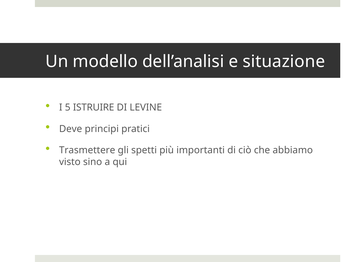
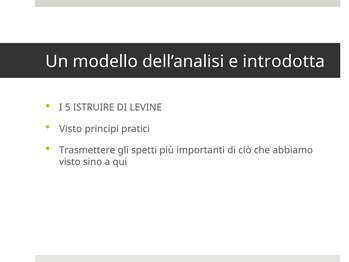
situazione: situazione -> introdotta
Deve at (71, 129): Deve -> Visto
